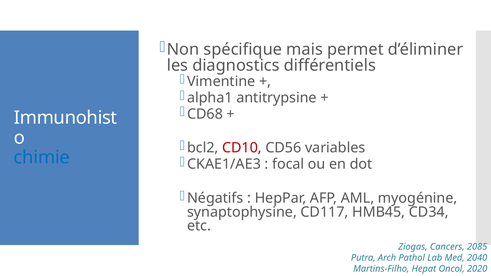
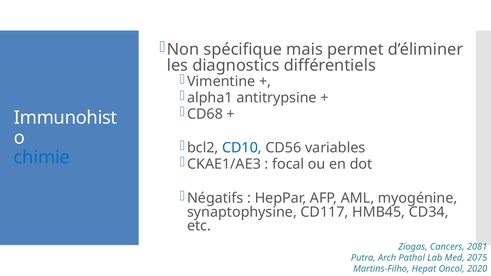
CD10 colour: red -> blue
2085: 2085 -> 2081
2040: 2040 -> 2075
